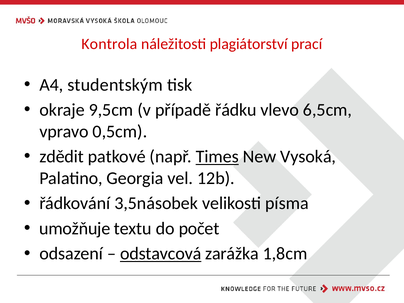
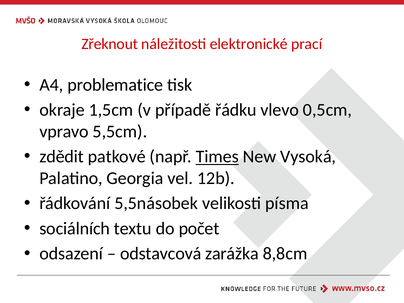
Kontrola: Kontrola -> Zřeknout
plagiátorství: plagiátorství -> elektronické
studentským: studentským -> problematice
9,5cm: 9,5cm -> 1,5cm
6,5cm: 6,5cm -> 0,5cm
0,5cm: 0,5cm -> 5,5cm
3,5násobek: 3,5násobek -> 5,5násobek
umožňuje: umožňuje -> sociálních
odstavcová underline: present -> none
1,8cm: 1,8cm -> 8,8cm
